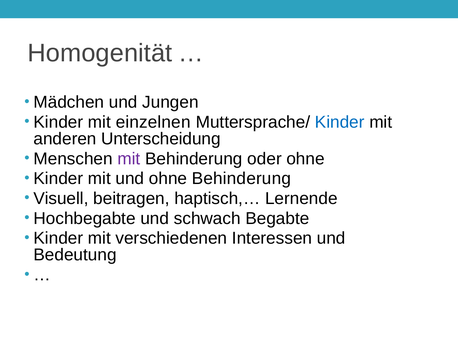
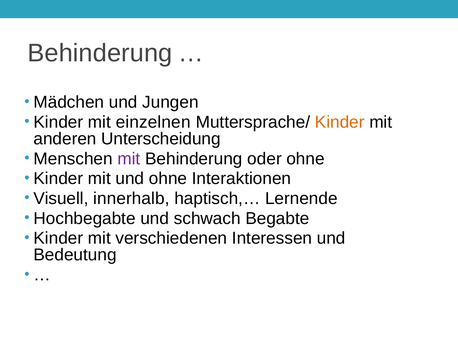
Homogenität at (100, 53): Homogenität -> Behinderung
Kinder at (340, 122) colour: blue -> orange
ohne Behinderung: Behinderung -> Interaktionen
beitragen: beitragen -> innerhalb
